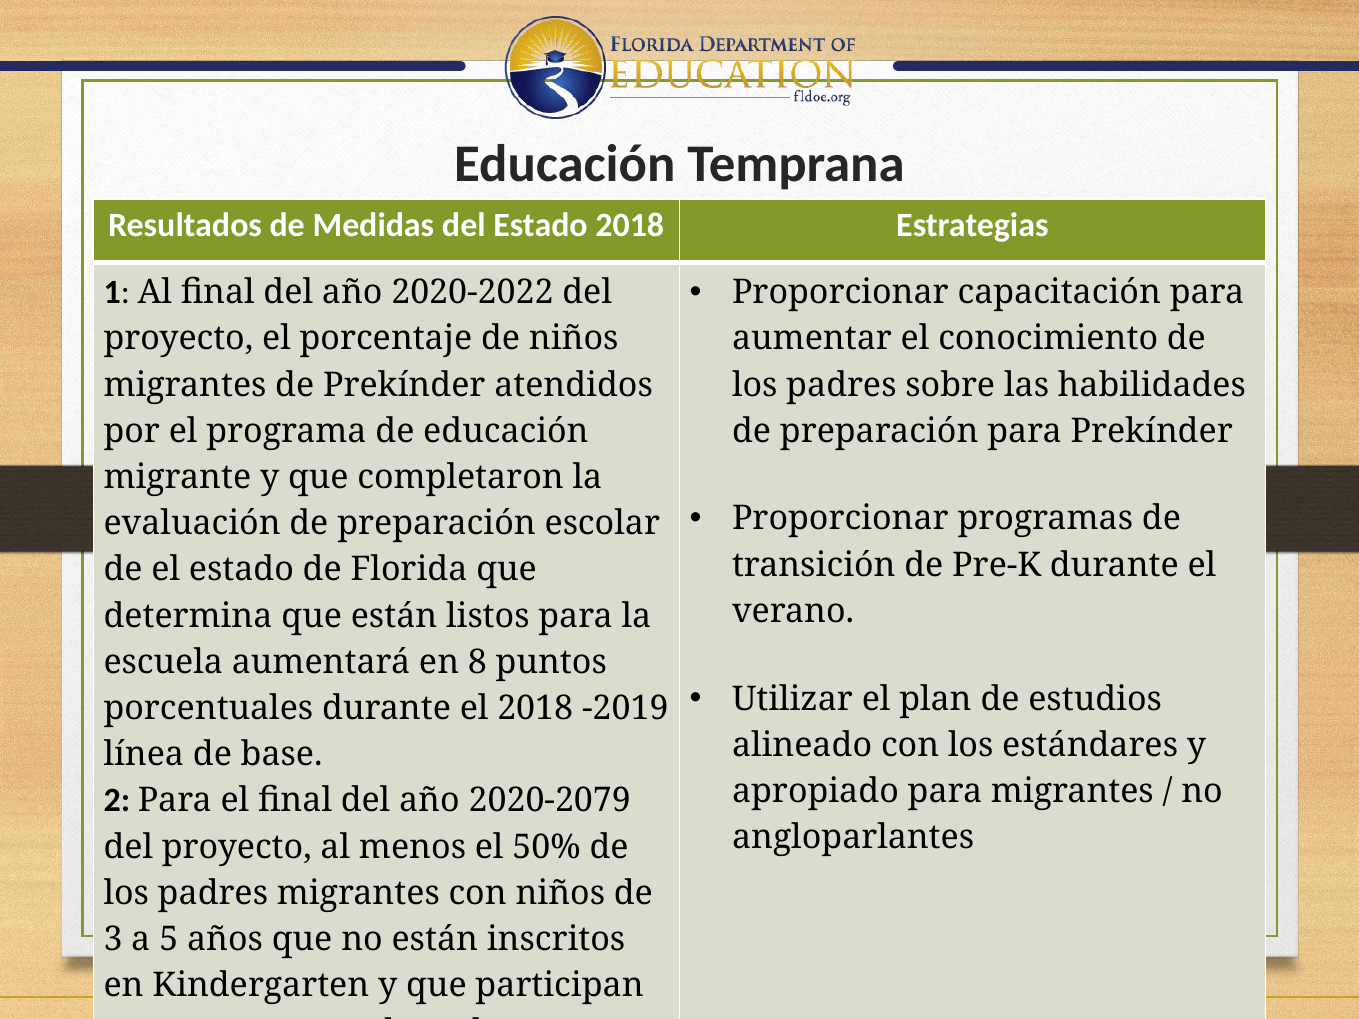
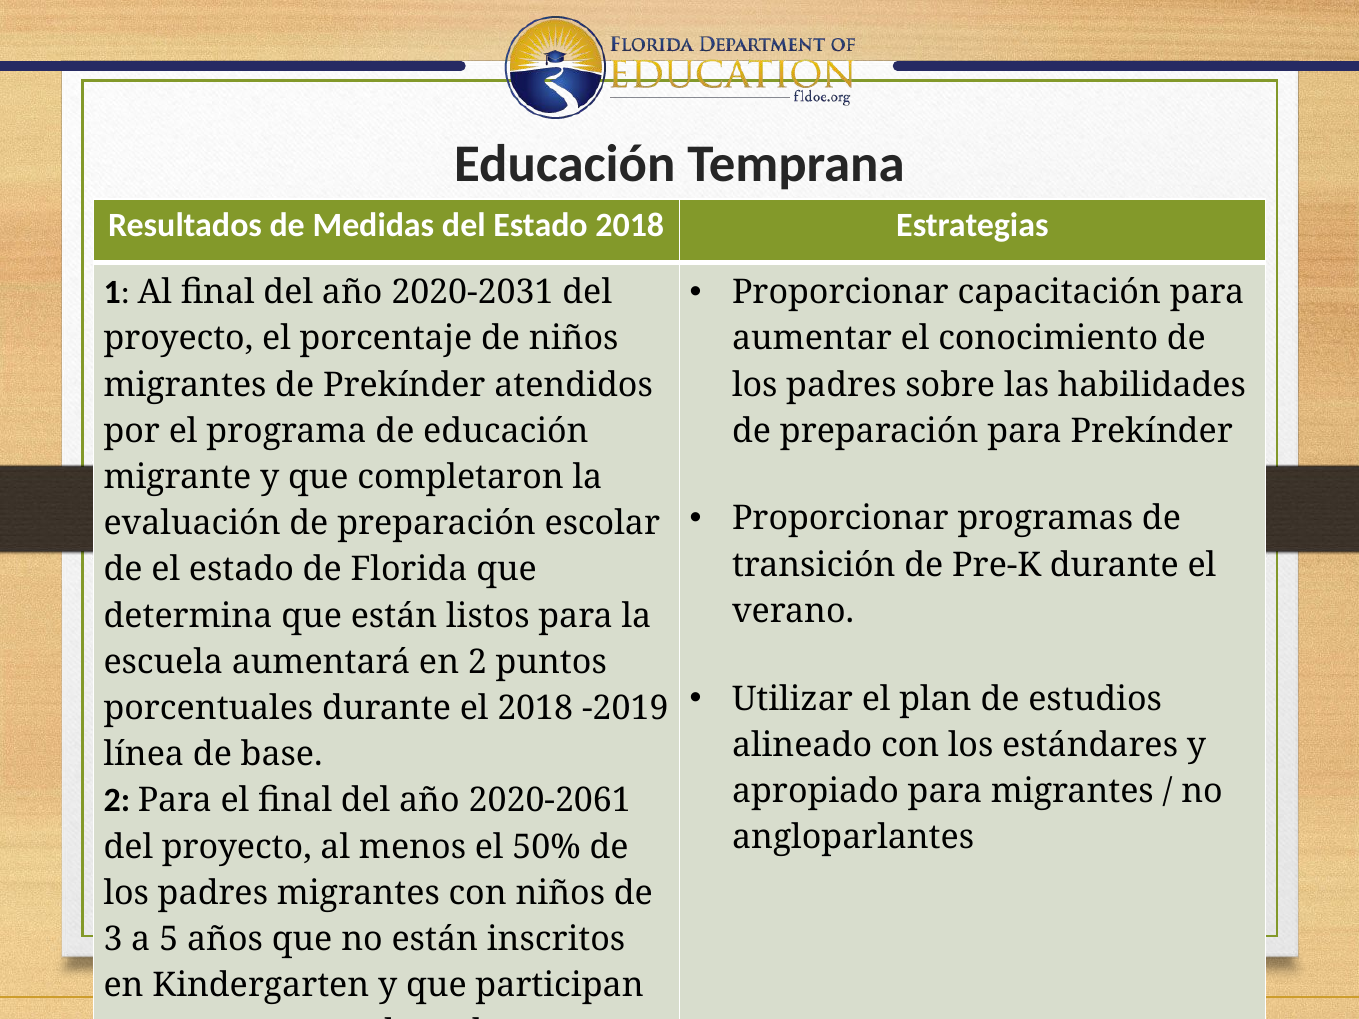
2020-2022: 2020-2022 -> 2020-2031
en 8: 8 -> 2
2020-2079: 2020-2079 -> 2020-2061
